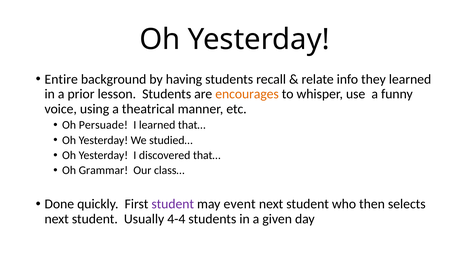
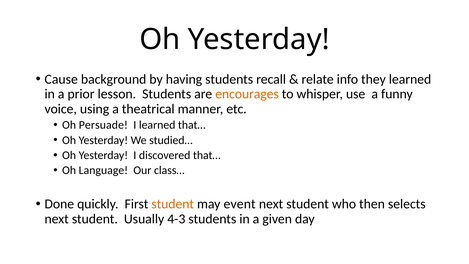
Entire: Entire -> Cause
Grammar: Grammar -> Language
student at (173, 204) colour: purple -> orange
4-4: 4-4 -> 4-3
